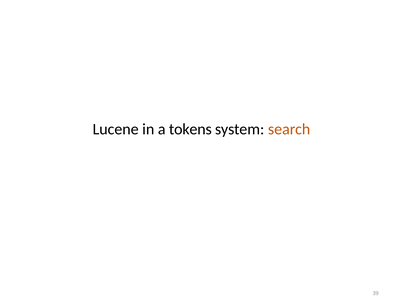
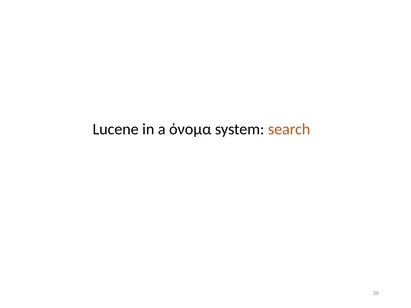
tokens: tokens -> όνομα
